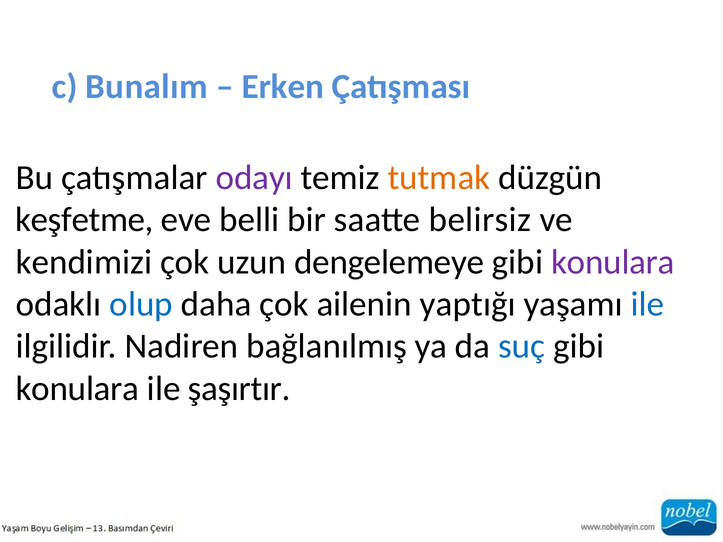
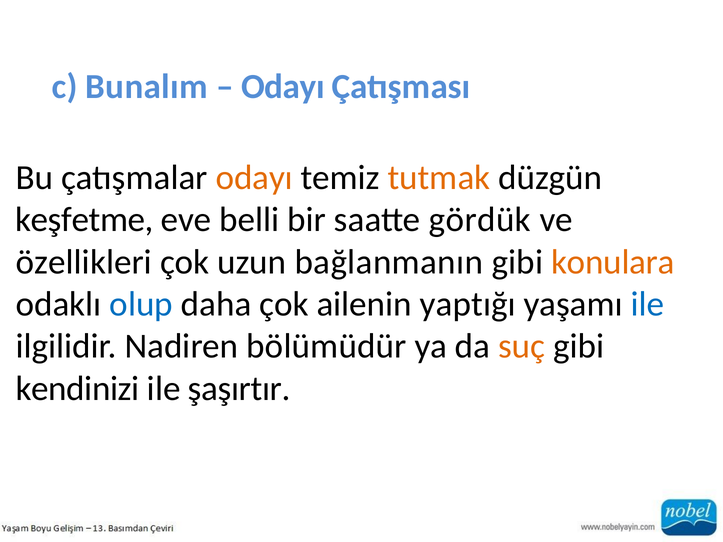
Erken at (283, 87): Erken -> Odayı
odayı at (254, 178) colour: purple -> orange
belirsiz: belirsiz -> gördük
kendimizi: kendimizi -> özellikleri
dengelemeye: dengelemeye -> bağlanmanın
konulara at (613, 262) colour: purple -> orange
bağlanılmış: bağlanılmış -> bölümüdür
suç colour: blue -> orange
konulara at (77, 389): konulara -> kendinizi
